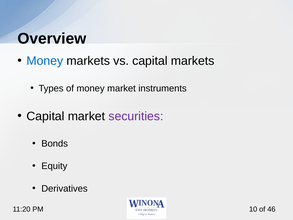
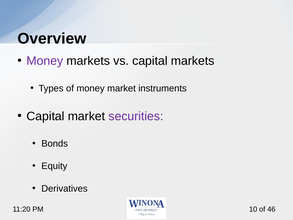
Money at (45, 61) colour: blue -> purple
